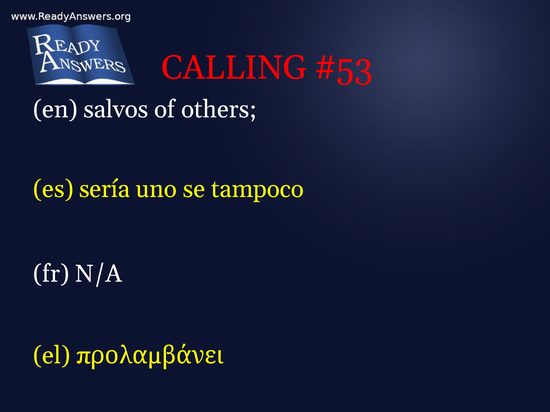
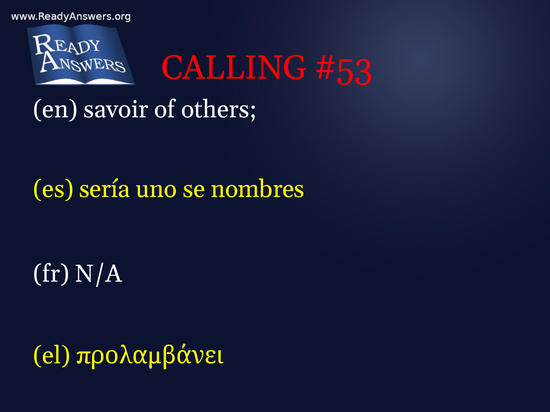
salvos: salvos -> savoir
tampoco: tampoco -> nombres
